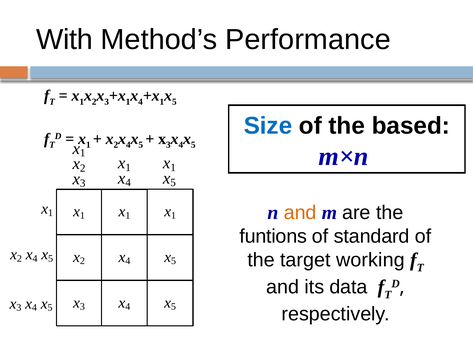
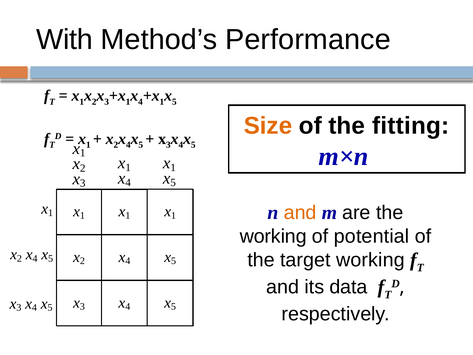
Size colour: blue -> orange
based: based -> fitting
funtions at (273, 236): funtions -> working
standard: standard -> potential
